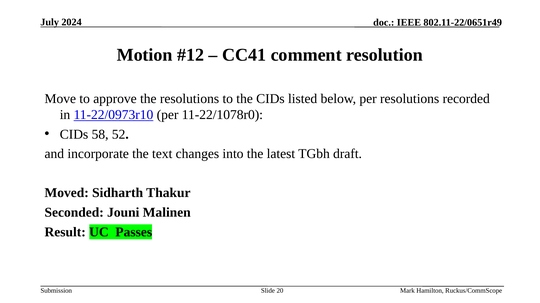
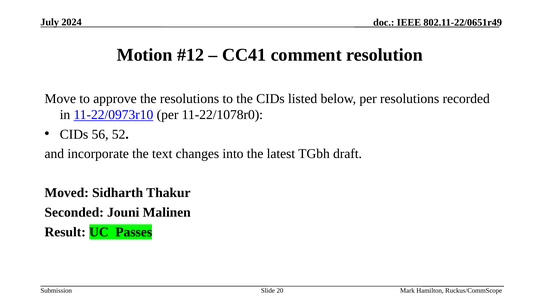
58: 58 -> 56
